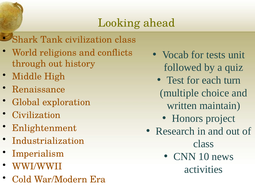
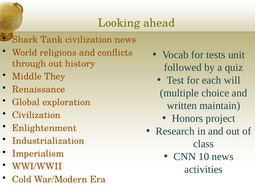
civilization class: class -> news
High: High -> They
turn: turn -> will
